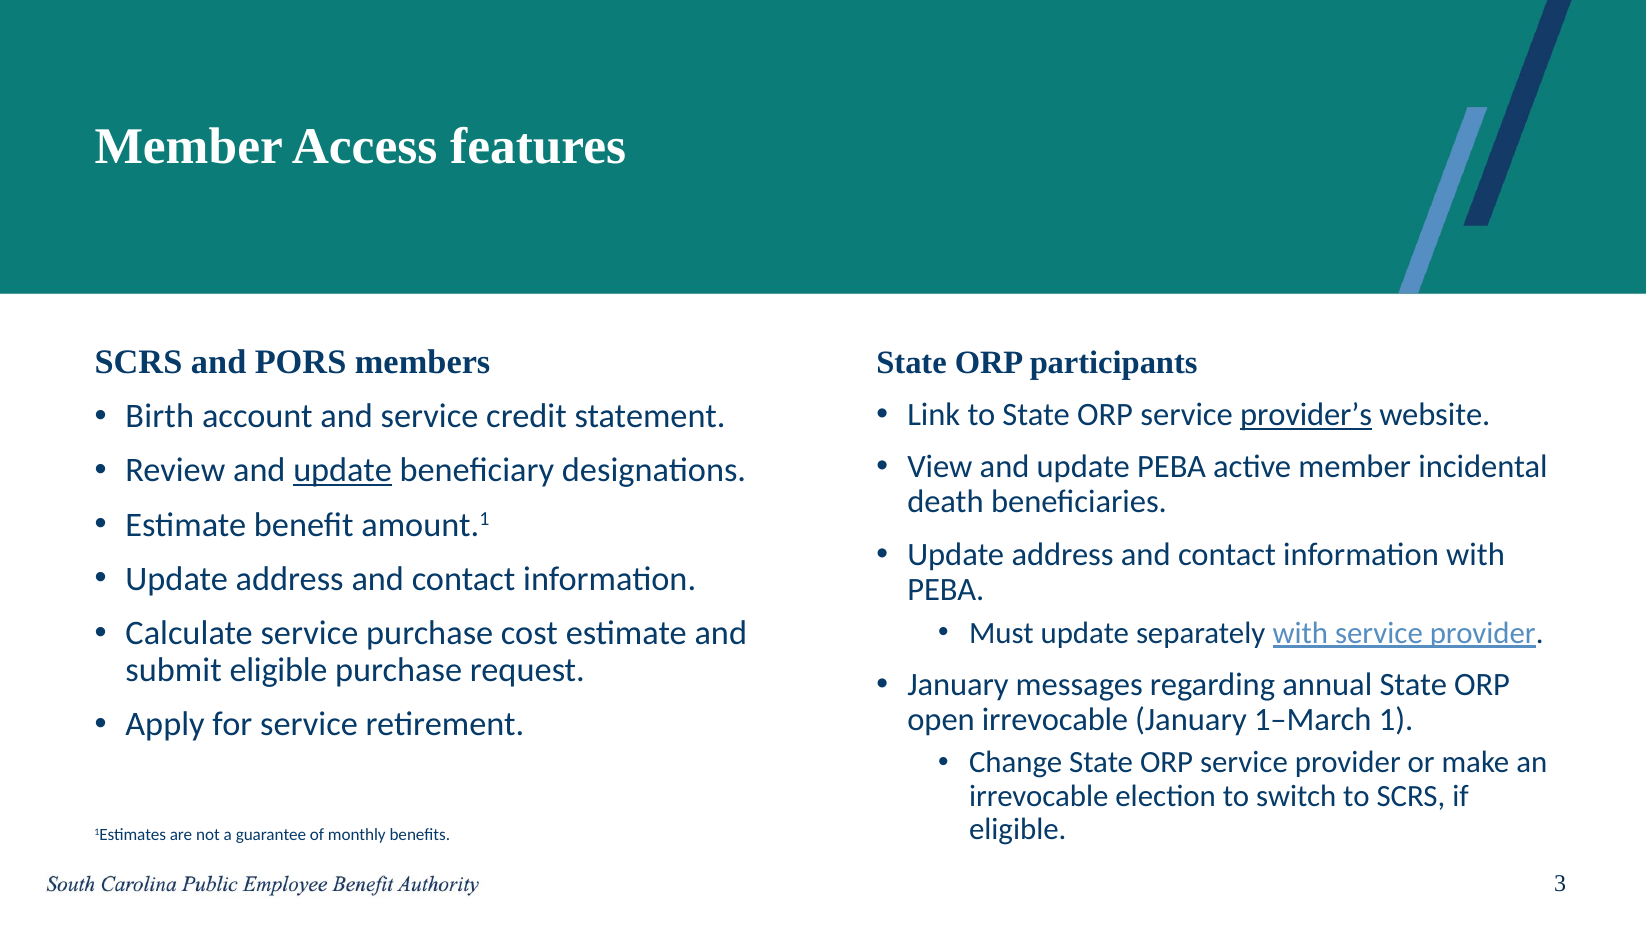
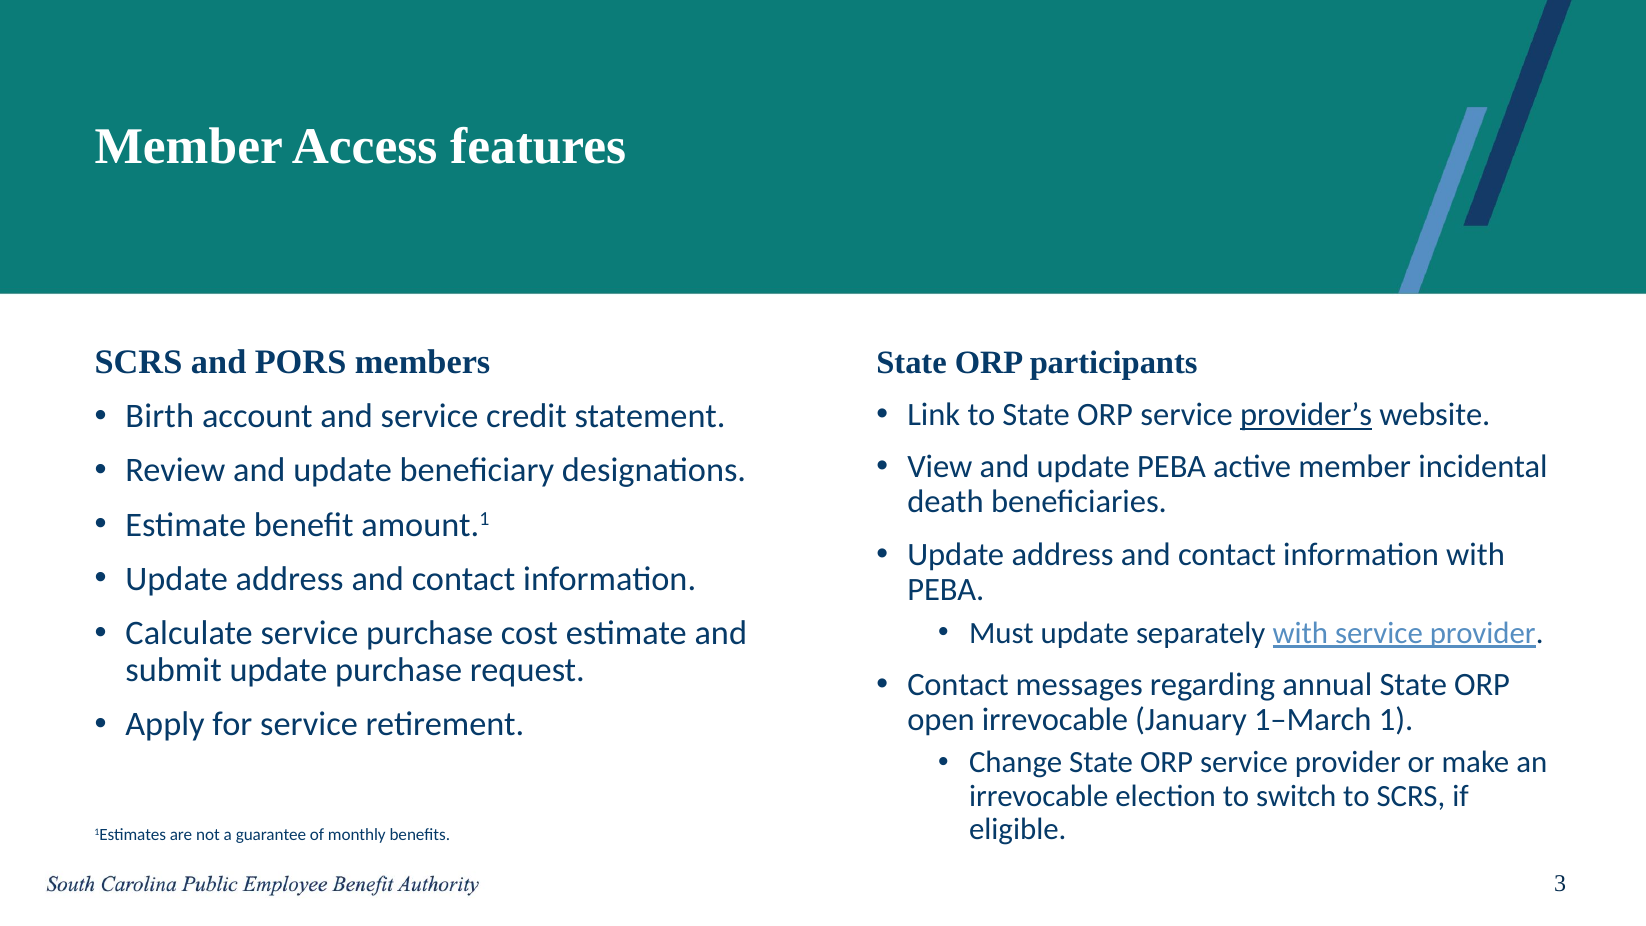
update at (343, 470) underline: present -> none
submit eligible: eligible -> update
January at (958, 684): January -> Contact
